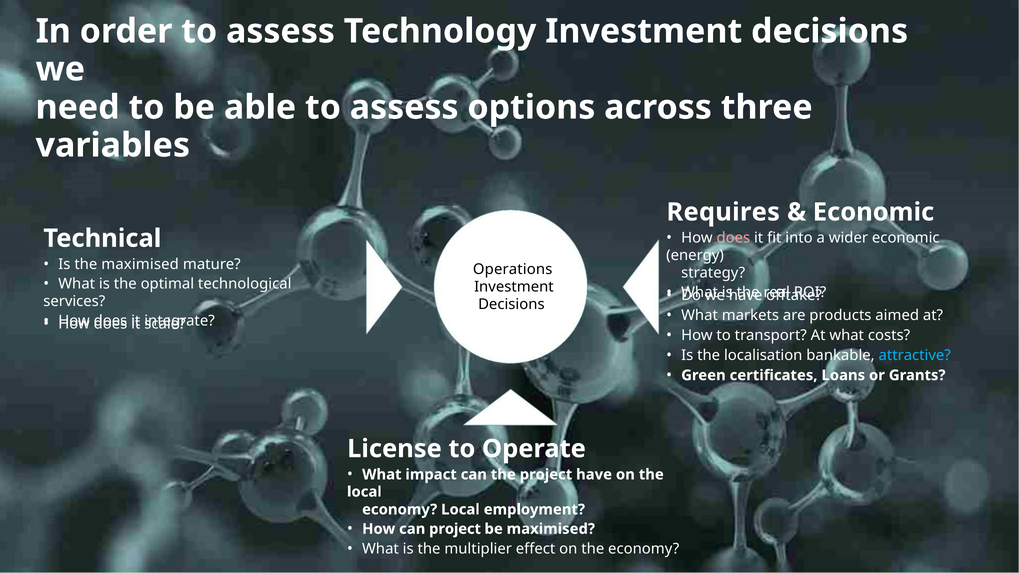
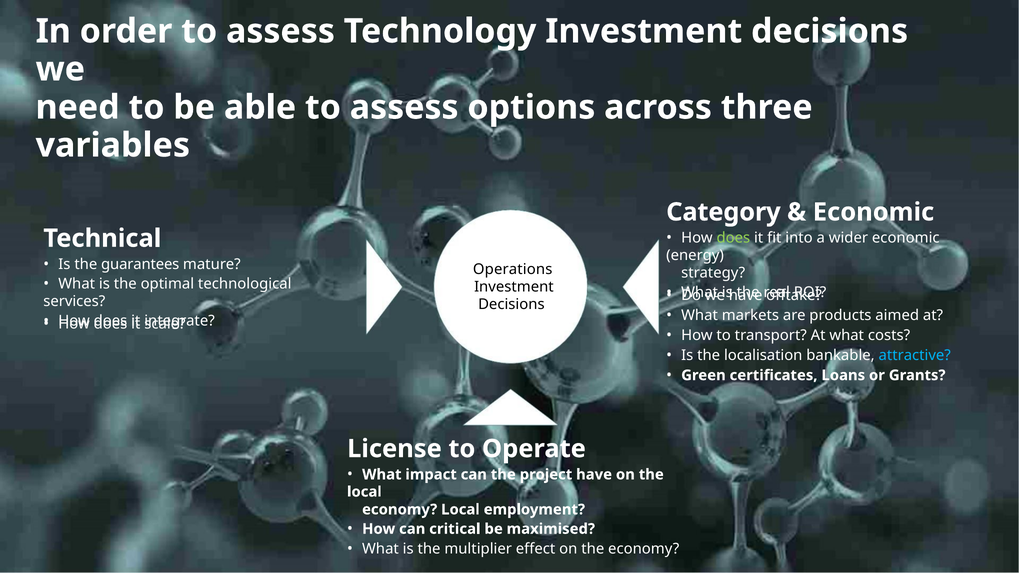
Requires: Requires -> Category
does at (733, 238) colour: pink -> light green
the maximised: maximised -> guarantees
can project: project -> critical
